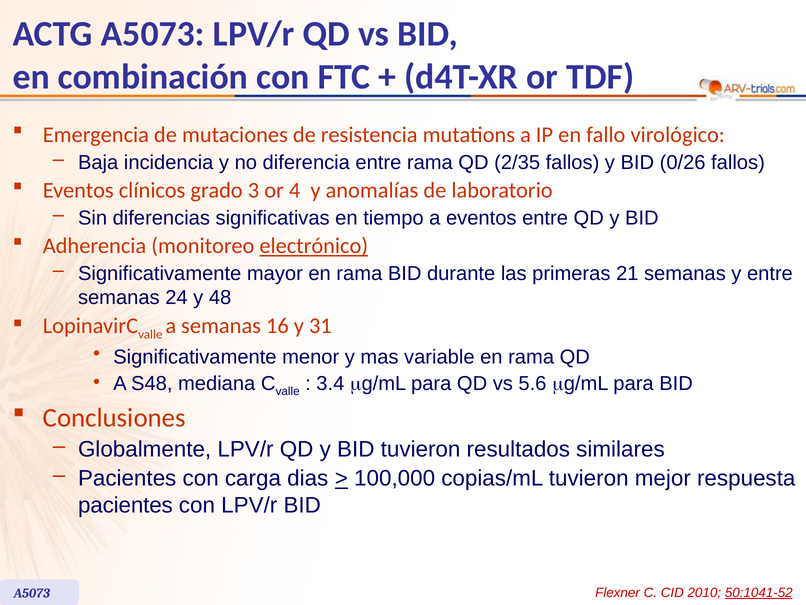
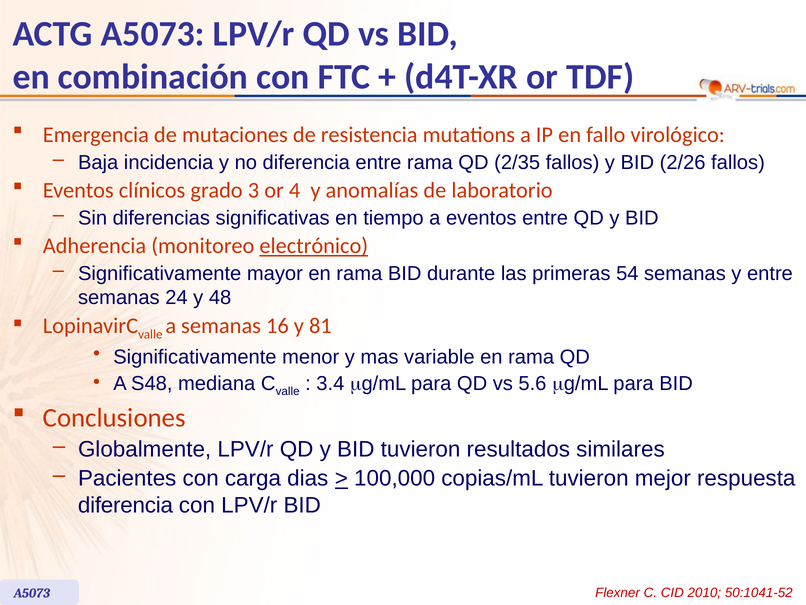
0/26: 0/26 -> 2/26
21: 21 -> 54
31: 31 -> 81
pacientes at (125, 505): pacientes -> diferencia
50:1041-52 underline: present -> none
